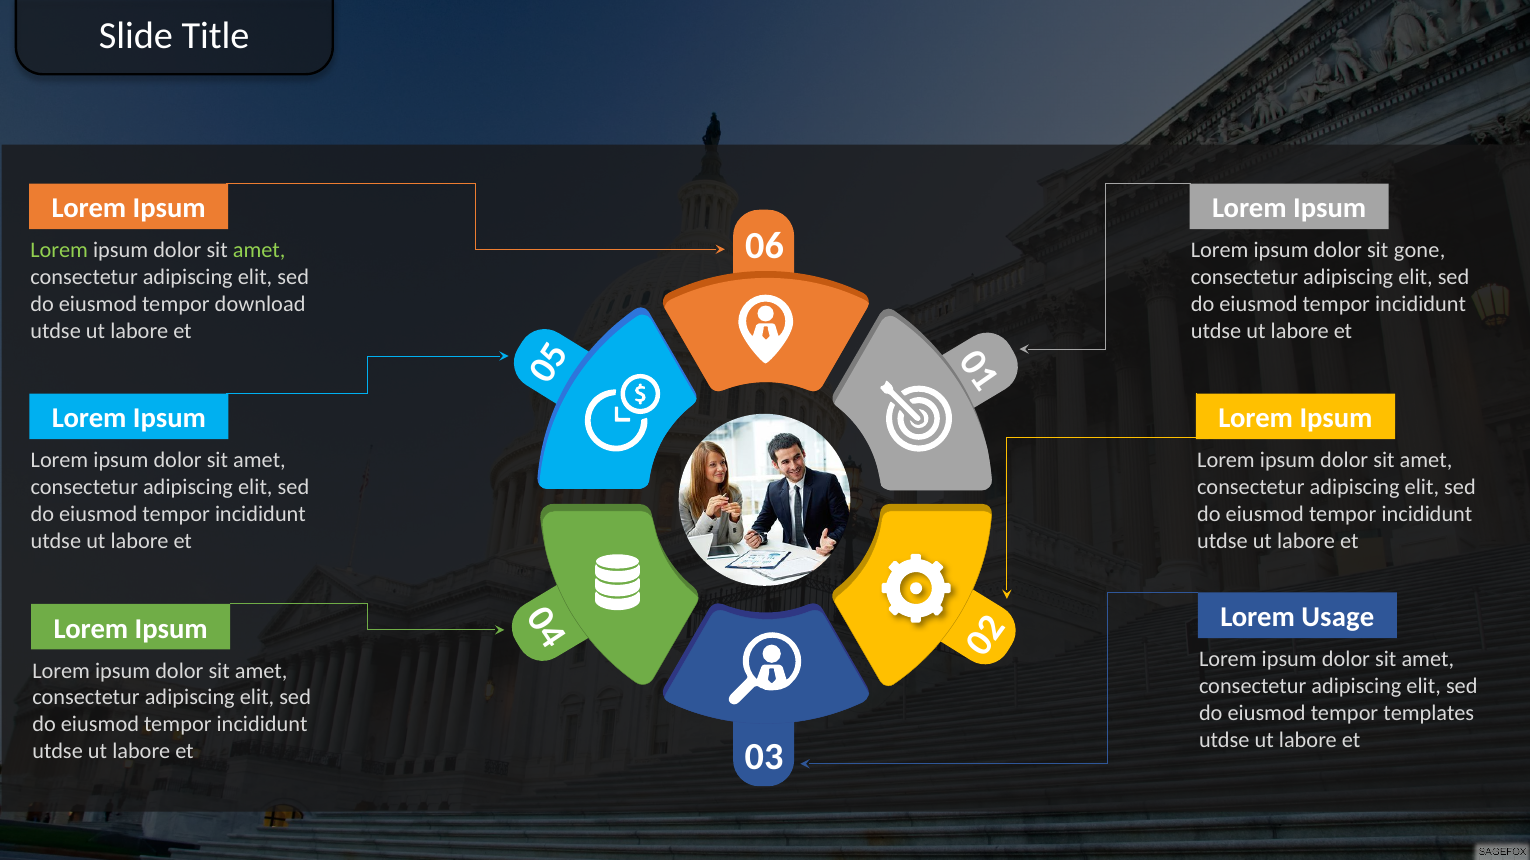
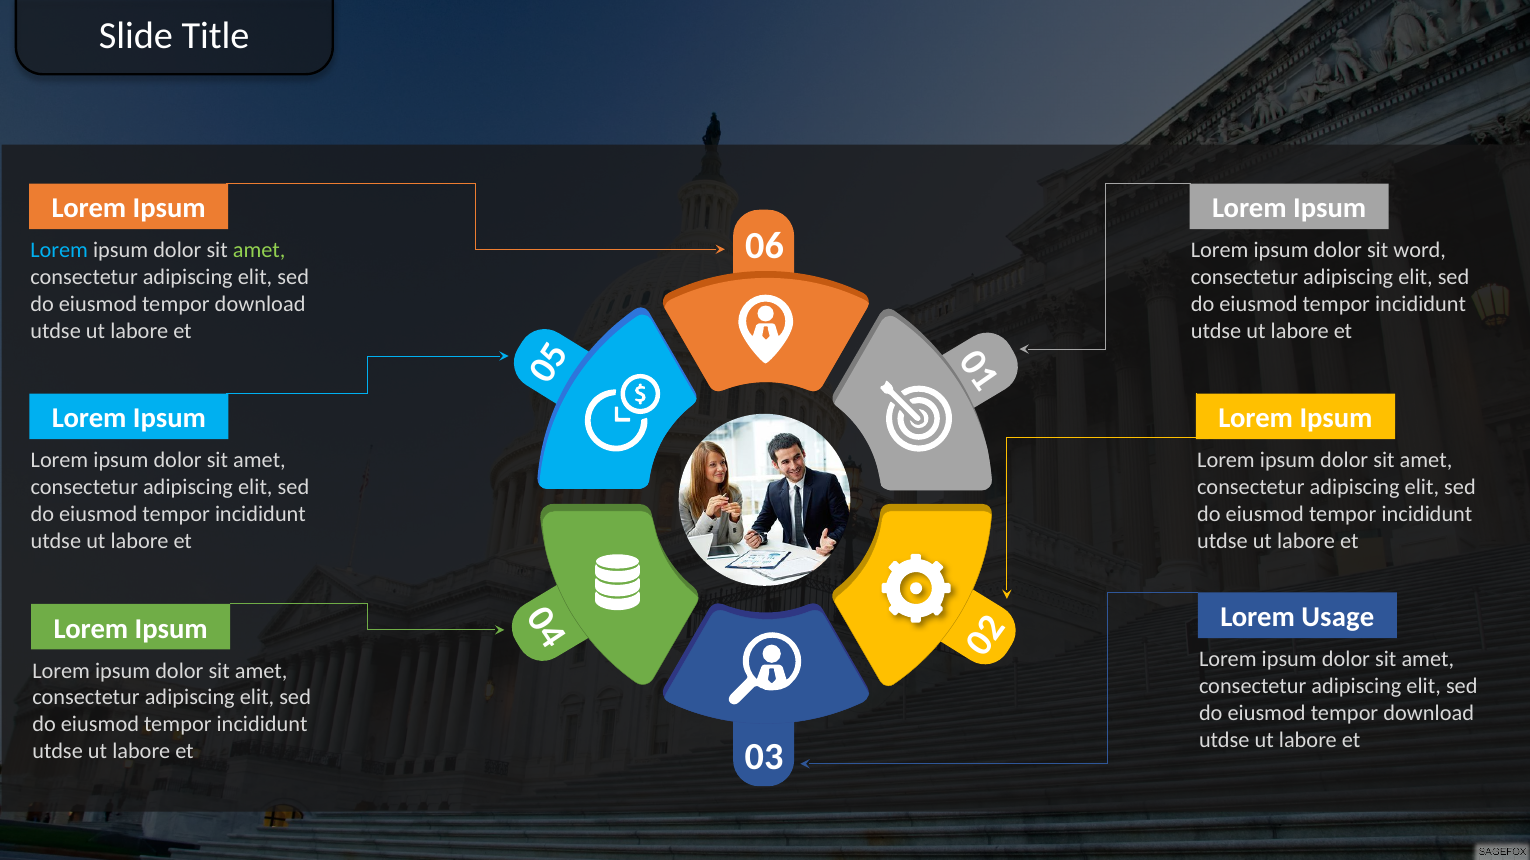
Lorem at (59, 251) colour: light green -> light blue
gone: gone -> word
templates at (1429, 714): templates -> download
